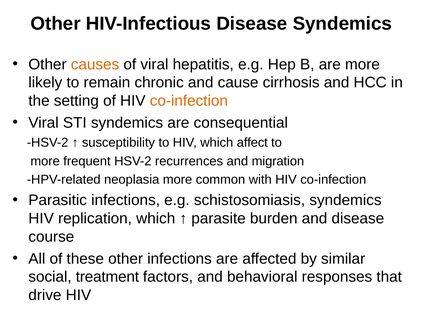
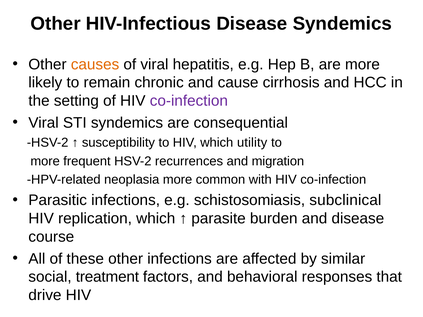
co-infection at (189, 101) colour: orange -> purple
affect: affect -> utility
schistosomiasis syndemics: syndemics -> subclinical
